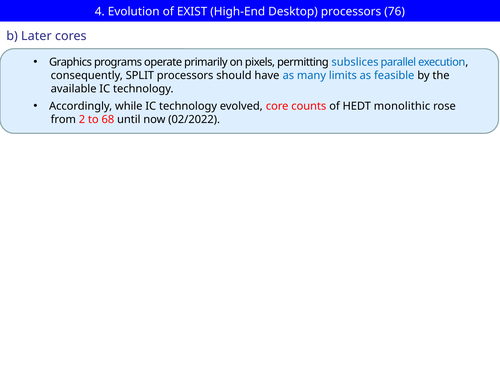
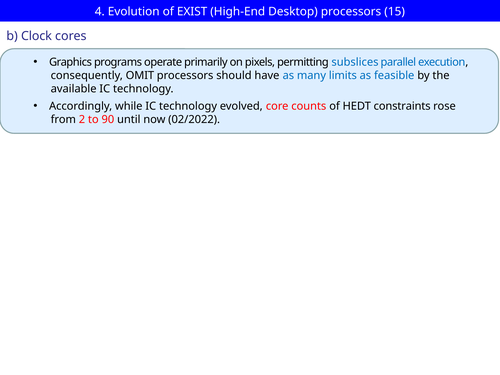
76: 76 -> 15
Later: Later -> Clock
SPLIT: SPLIT -> OMIT
monolithic: monolithic -> constraints
68: 68 -> 90
